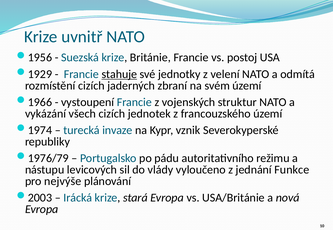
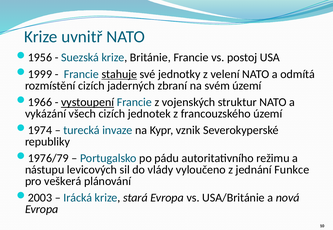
1929: 1929 -> 1999
vystoupení underline: none -> present
nejvýše: nejvýše -> veškerá
